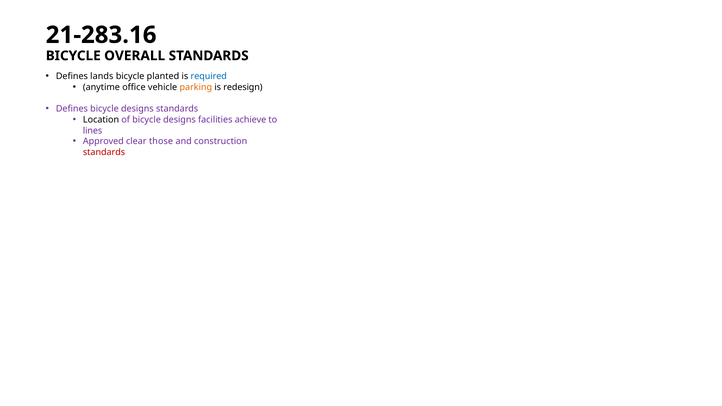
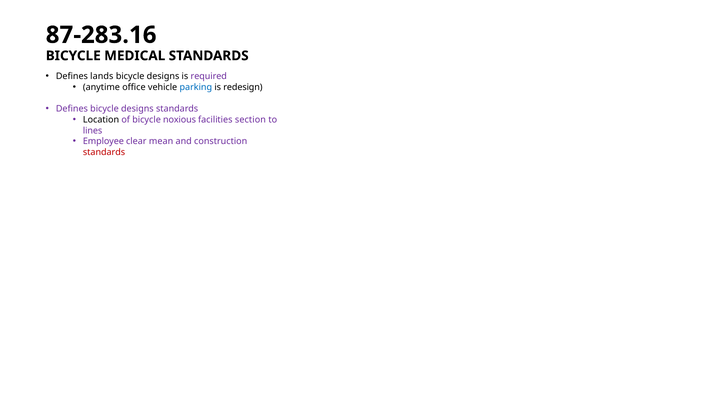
21-283.16: 21-283.16 -> 87-283.16
OVERALL: OVERALL -> MEDICAL
planted at (163, 76): planted -> designs
required colour: blue -> purple
parking colour: orange -> blue
of bicycle designs: designs -> noxious
achieve: achieve -> section
Approved: Approved -> Employee
those: those -> mean
